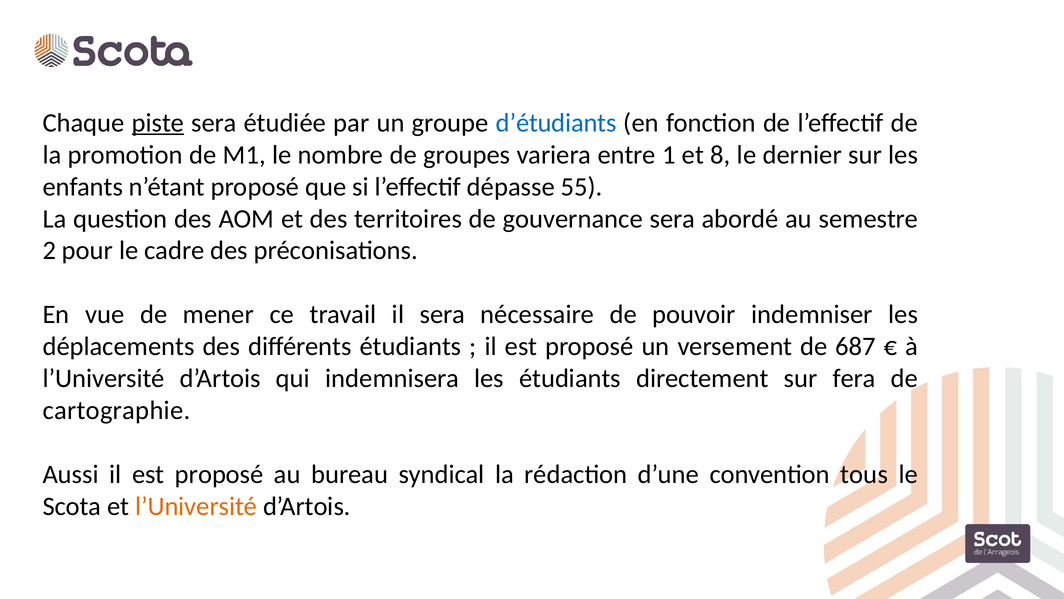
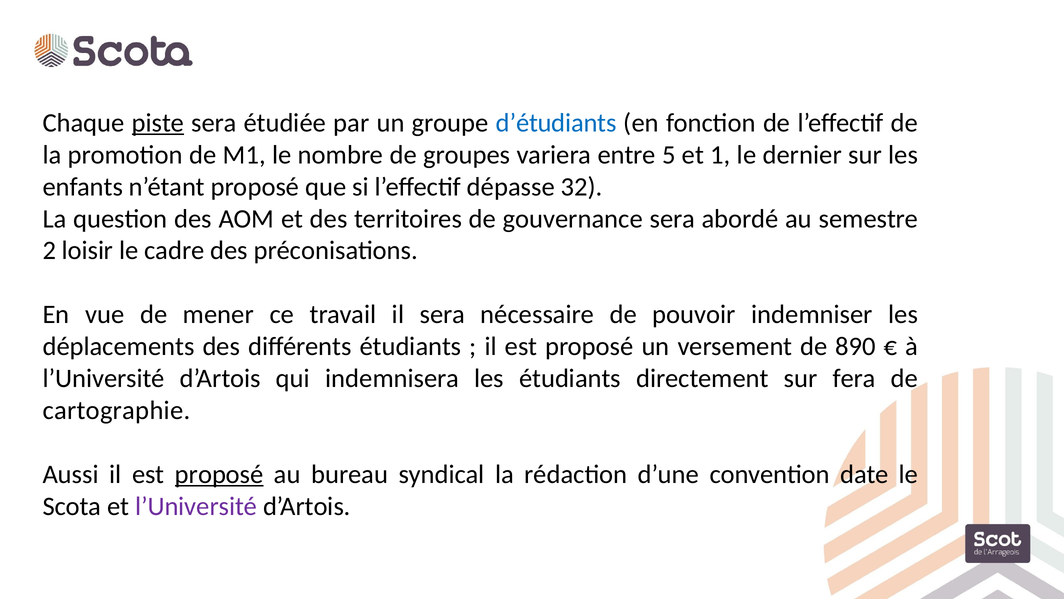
1: 1 -> 5
8: 8 -> 1
55: 55 -> 32
pour: pour -> loisir
687: 687 -> 890
proposé at (219, 474) underline: none -> present
tous: tous -> date
l’Université at (196, 506) colour: orange -> purple
